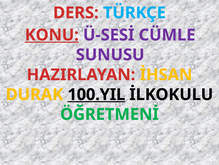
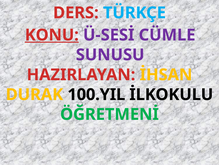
100.YIL underline: present -> none
